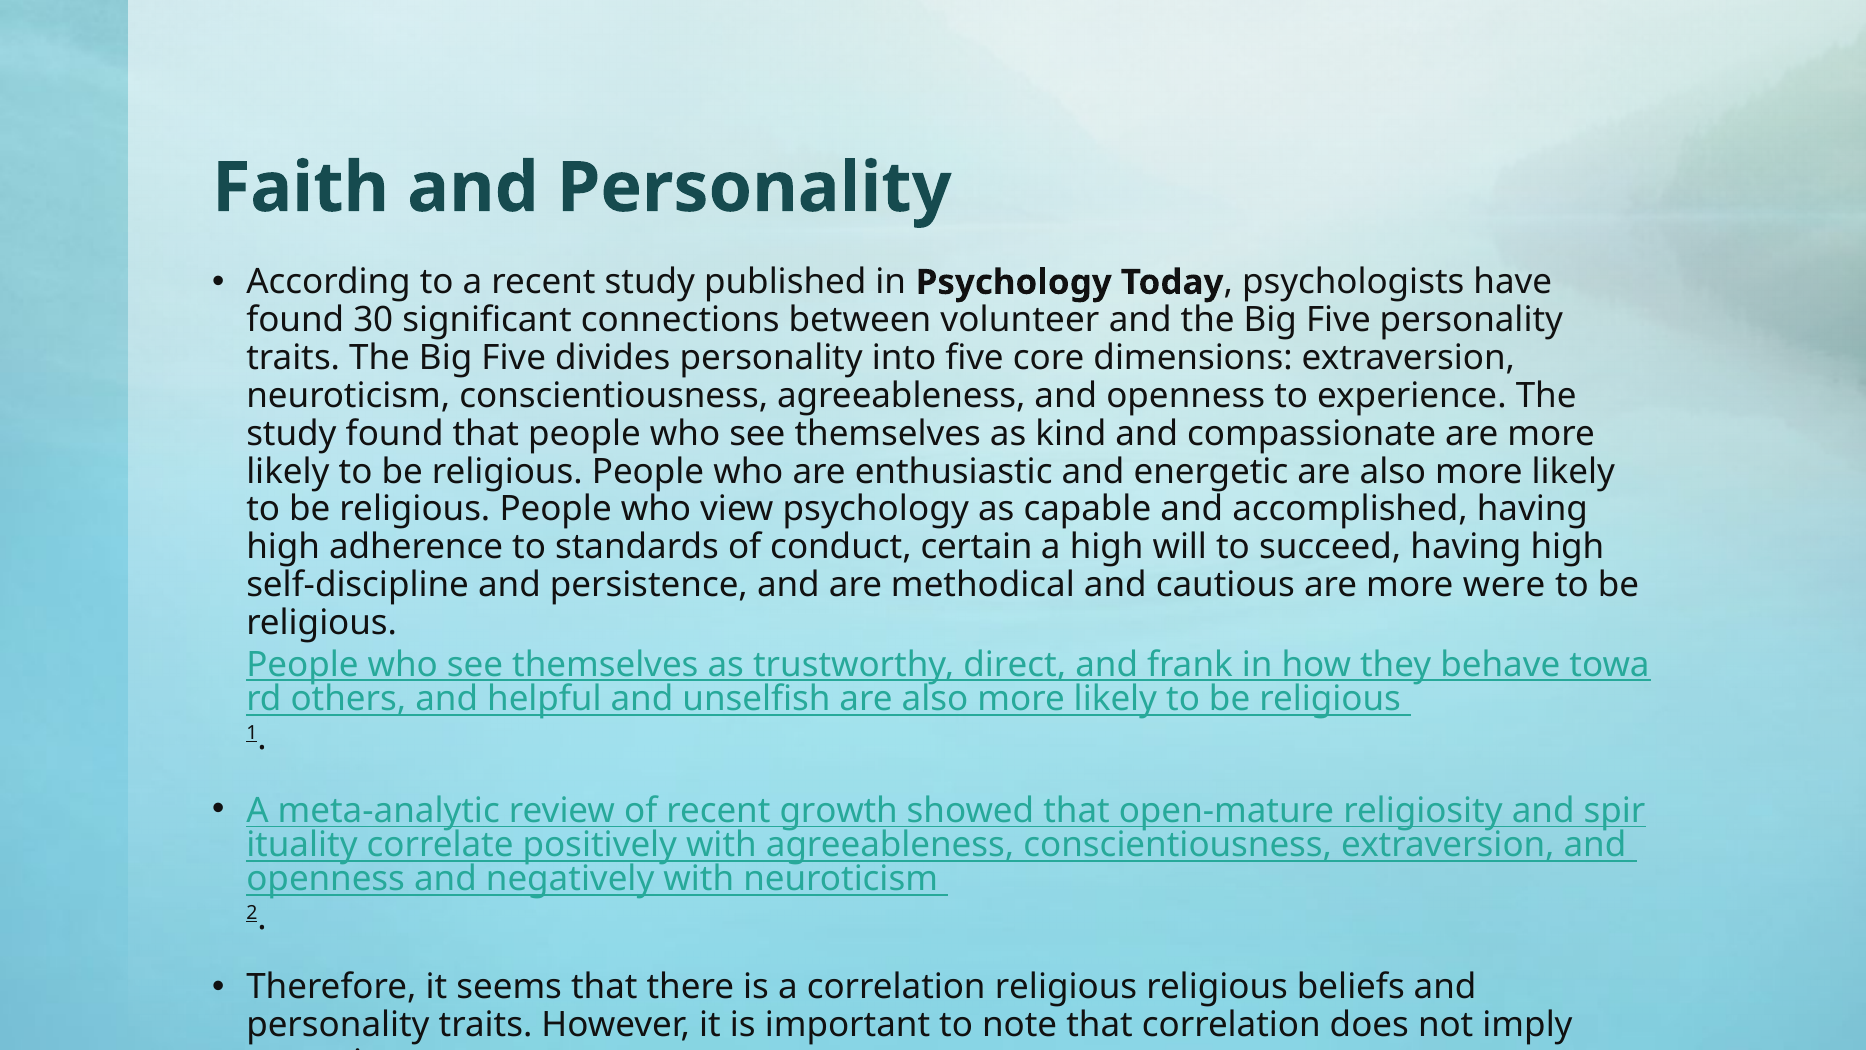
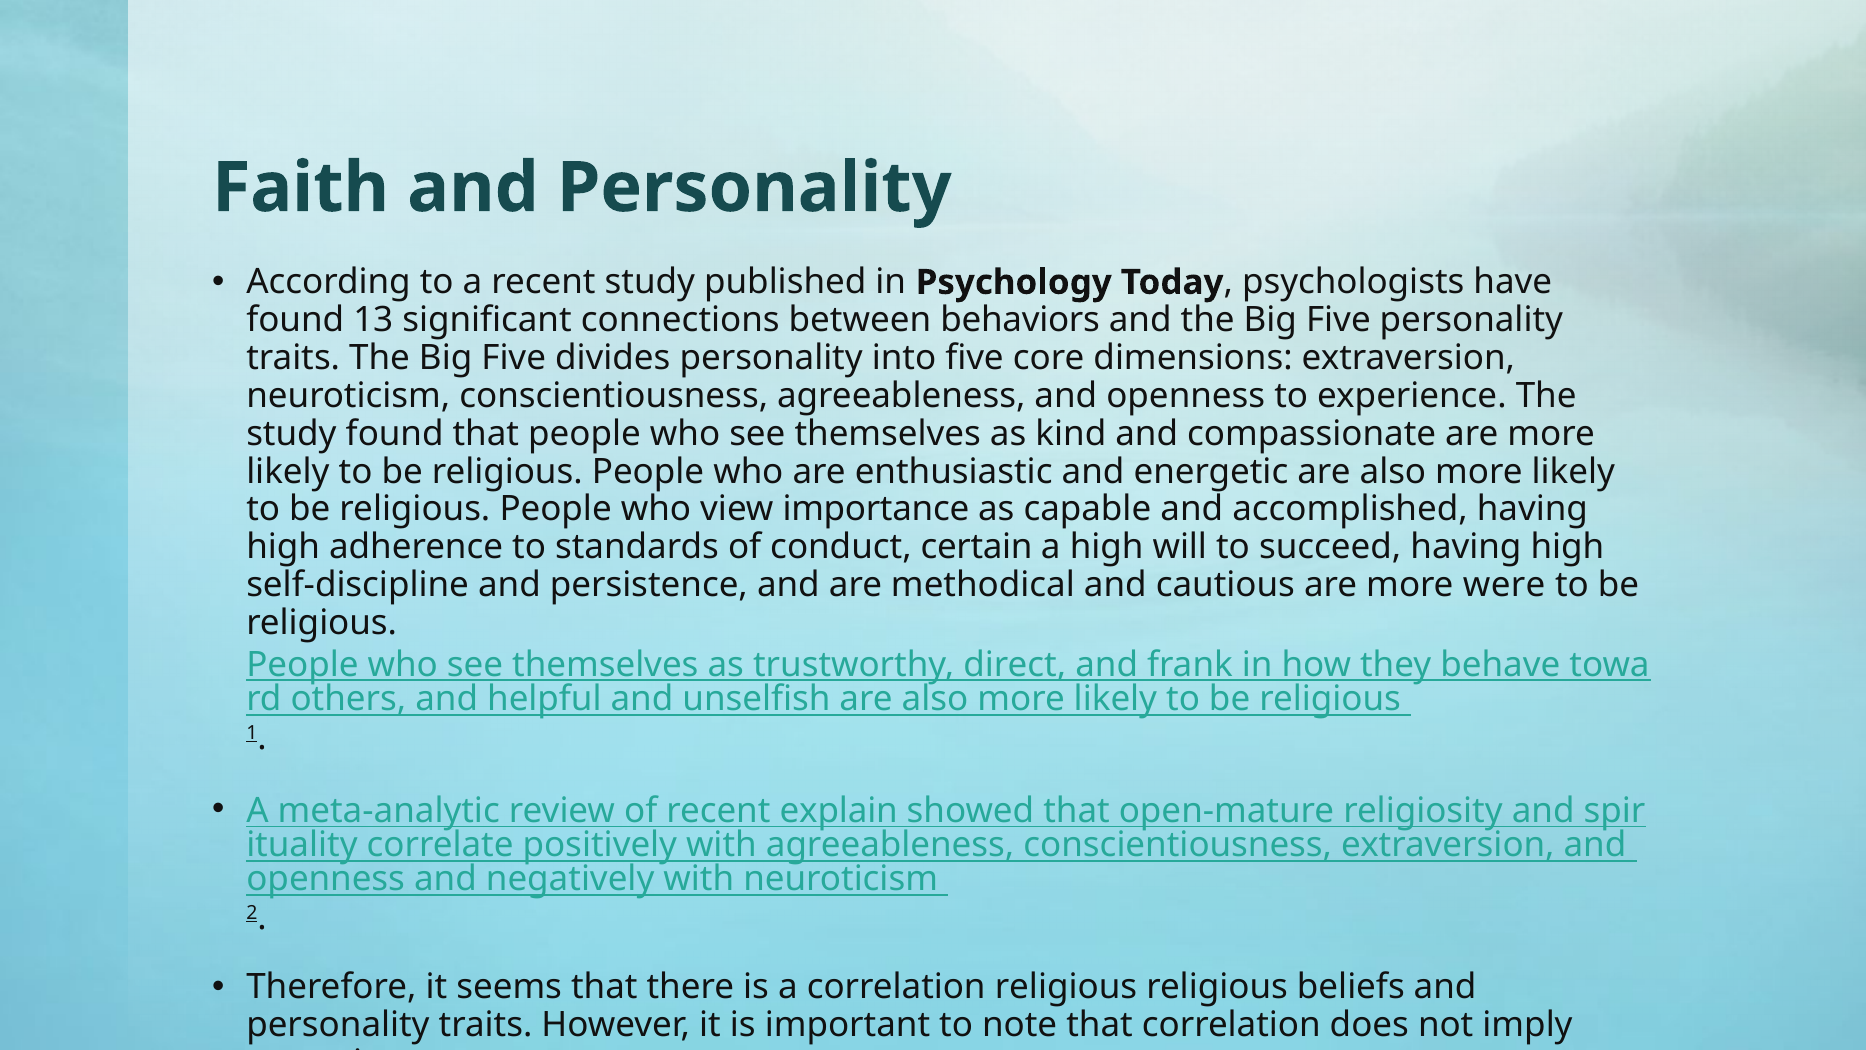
30: 30 -> 13
volunteer: volunteer -> behaviors
view psychology: psychology -> importance
growth: growth -> explain
